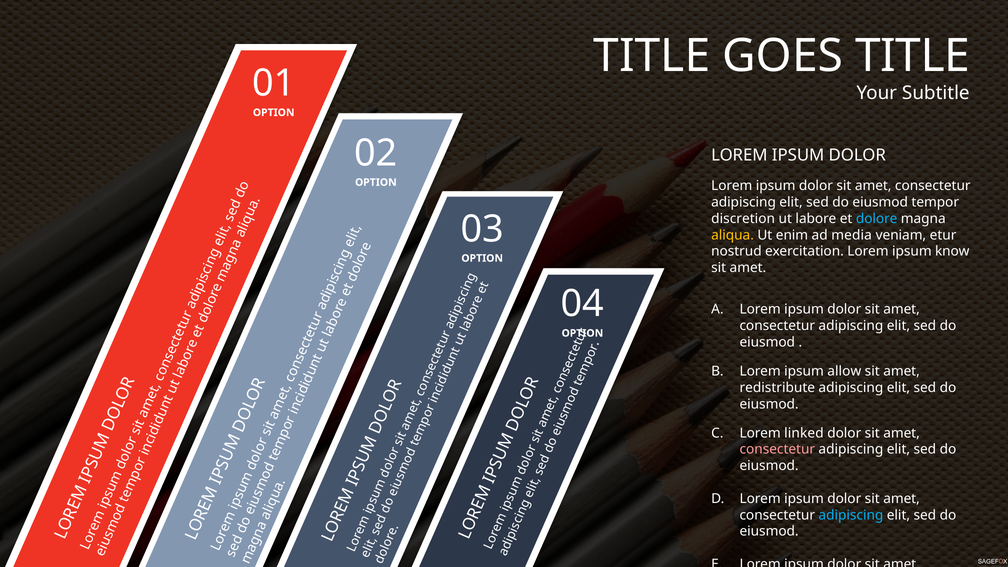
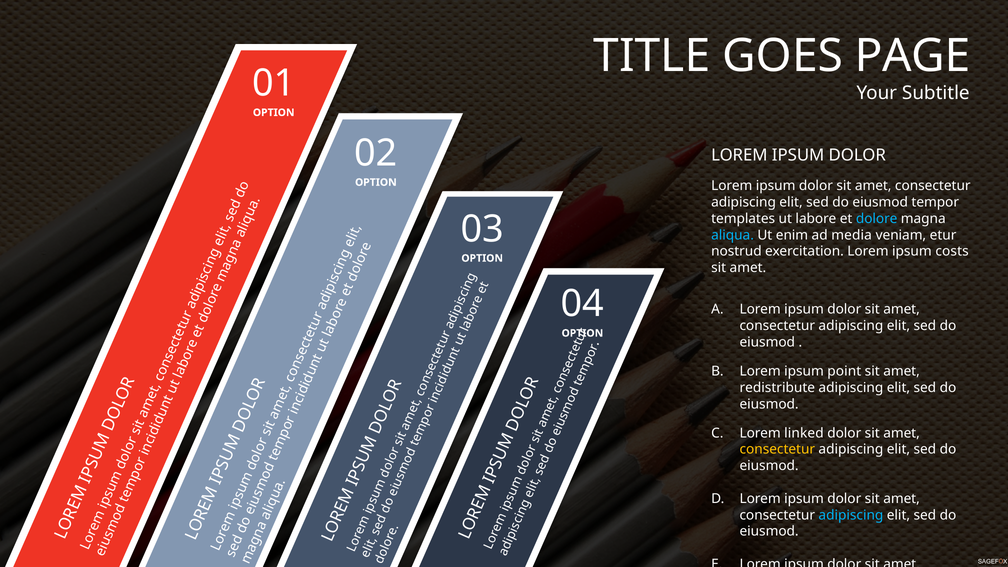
GOES TITLE: TITLE -> PAGE
discretion: discretion -> templates
aliqua colour: yellow -> light blue
know: know -> costs
allow: allow -> point
consectetur at (777, 449) colour: pink -> yellow
